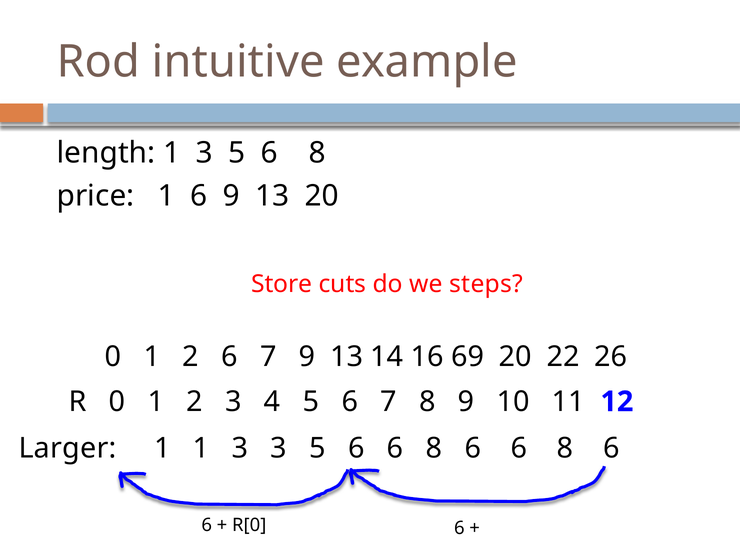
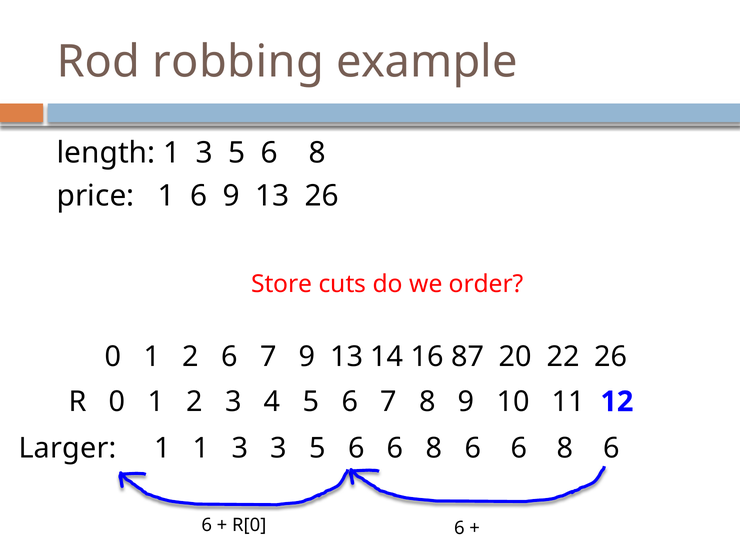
intuitive: intuitive -> robbing
13 20: 20 -> 26
steps: steps -> order
69: 69 -> 87
